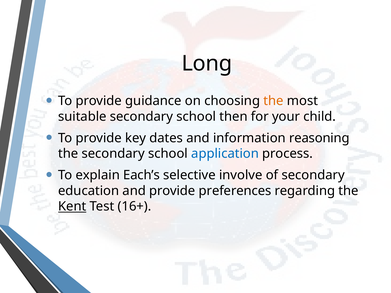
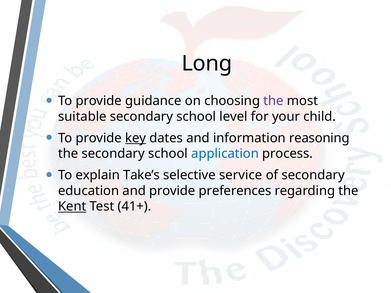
the at (273, 101) colour: orange -> purple
then: then -> level
key underline: none -> present
Each’s: Each’s -> Take’s
involve: involve -> service
16+: 16+ -> 41+
